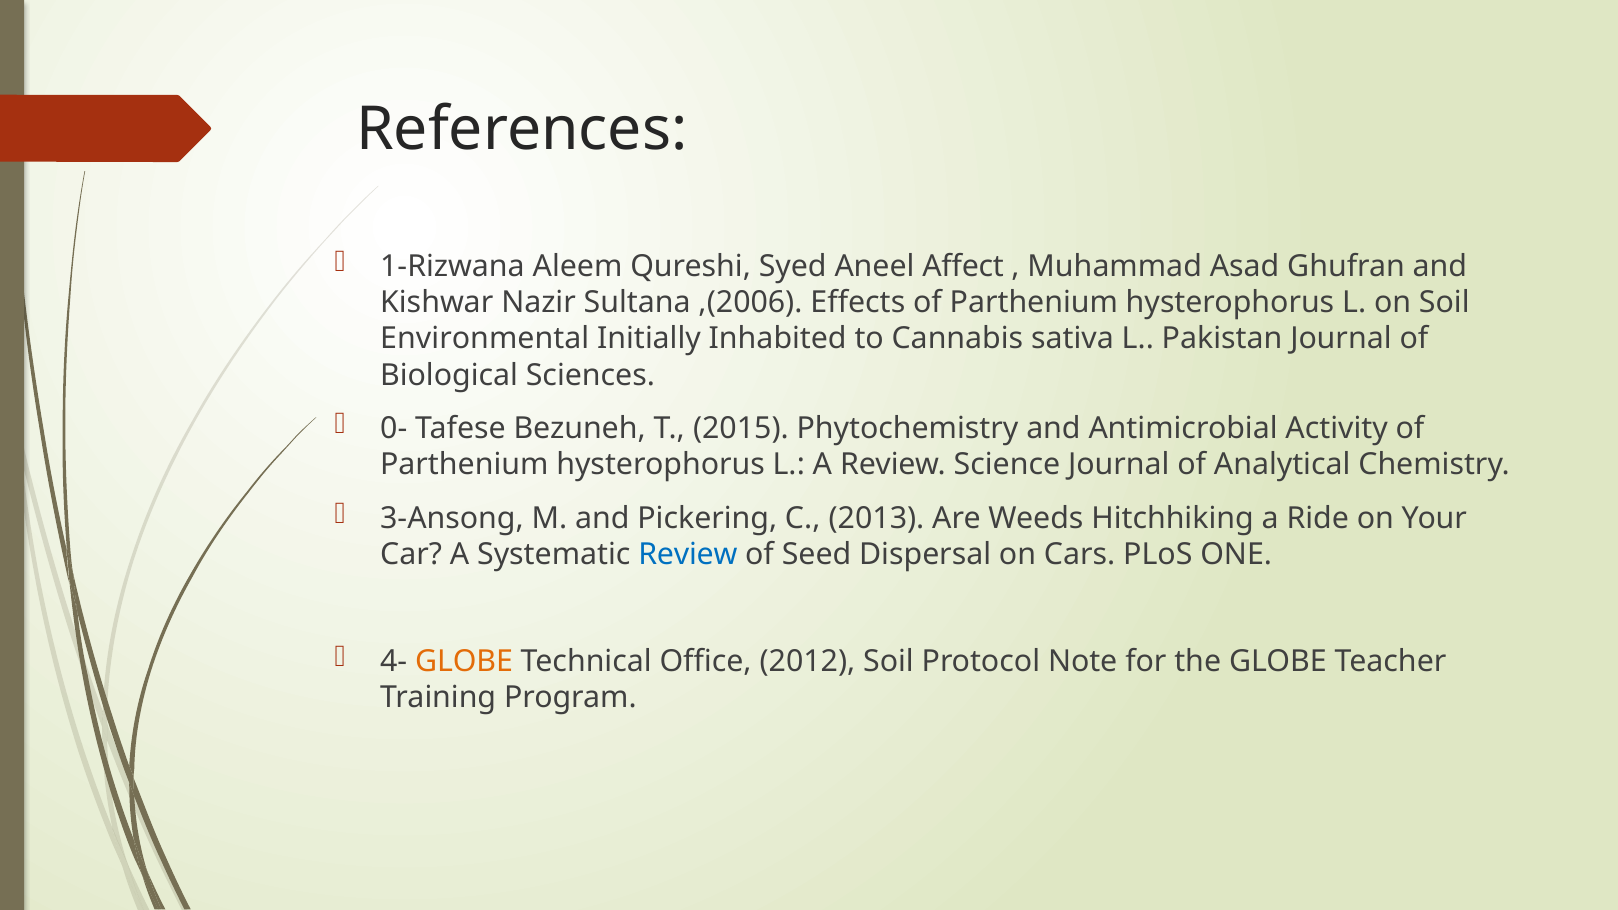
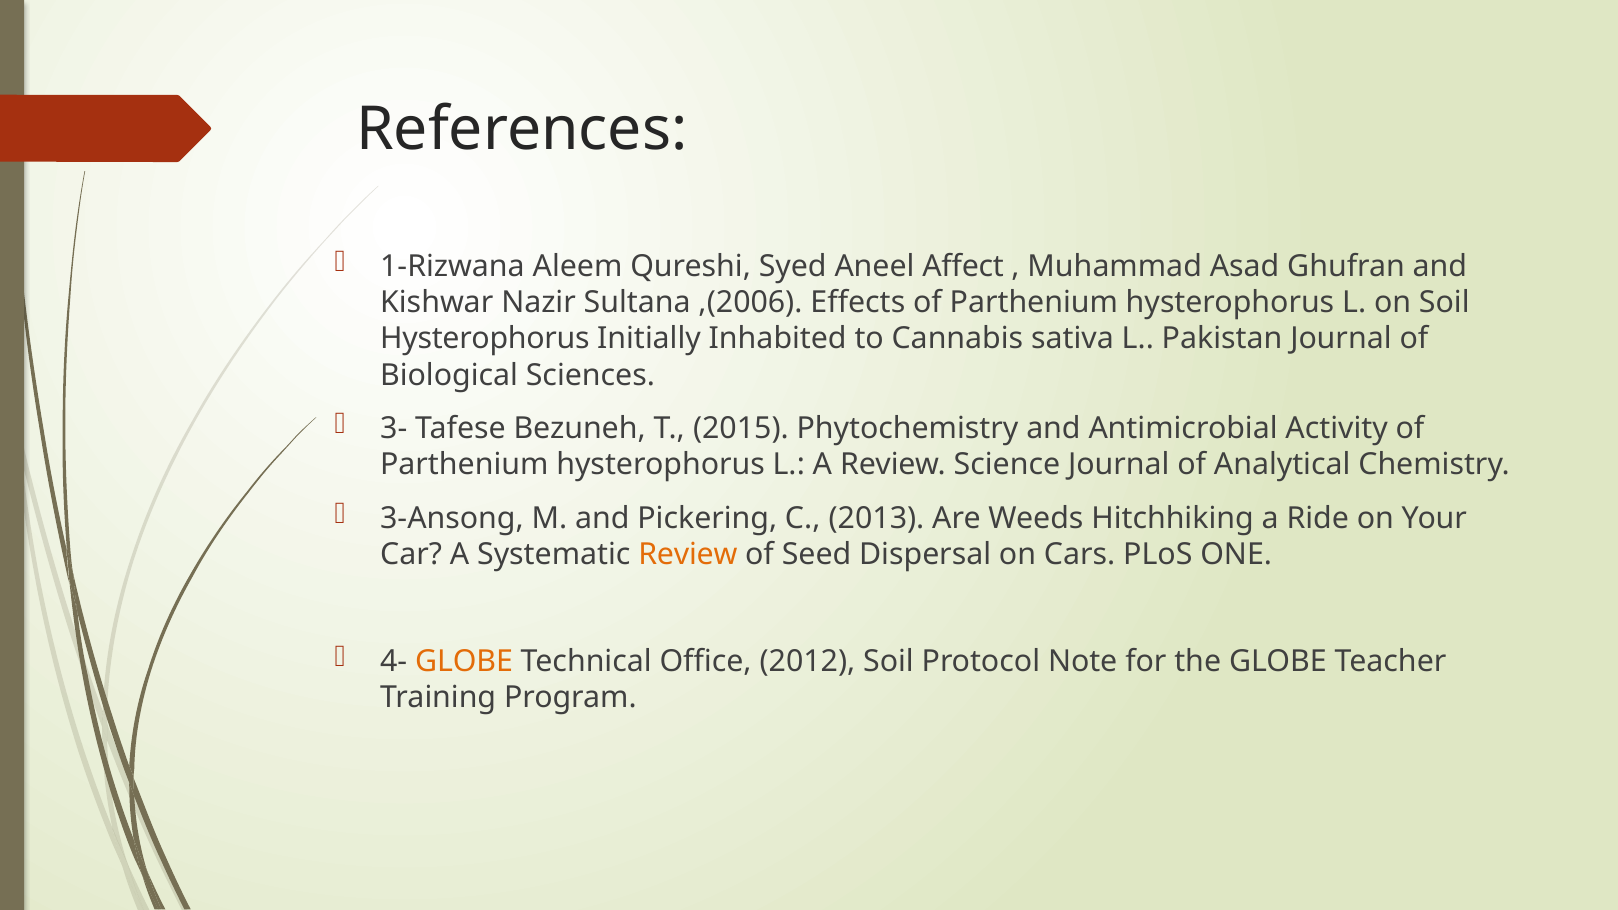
Environmental at (485, 339): Environmental -> Hysterophorus
0-: 0- -> 3-
Review at (688, 555) colour: blue -> orange
